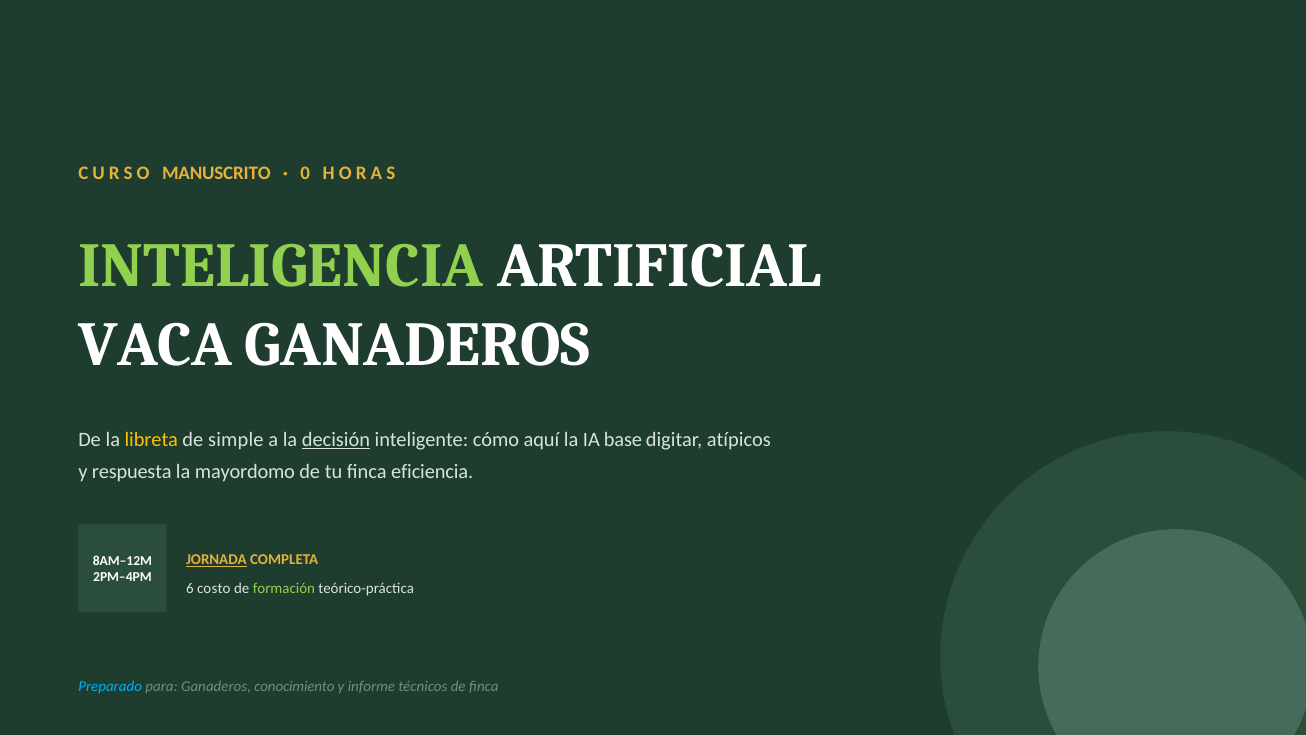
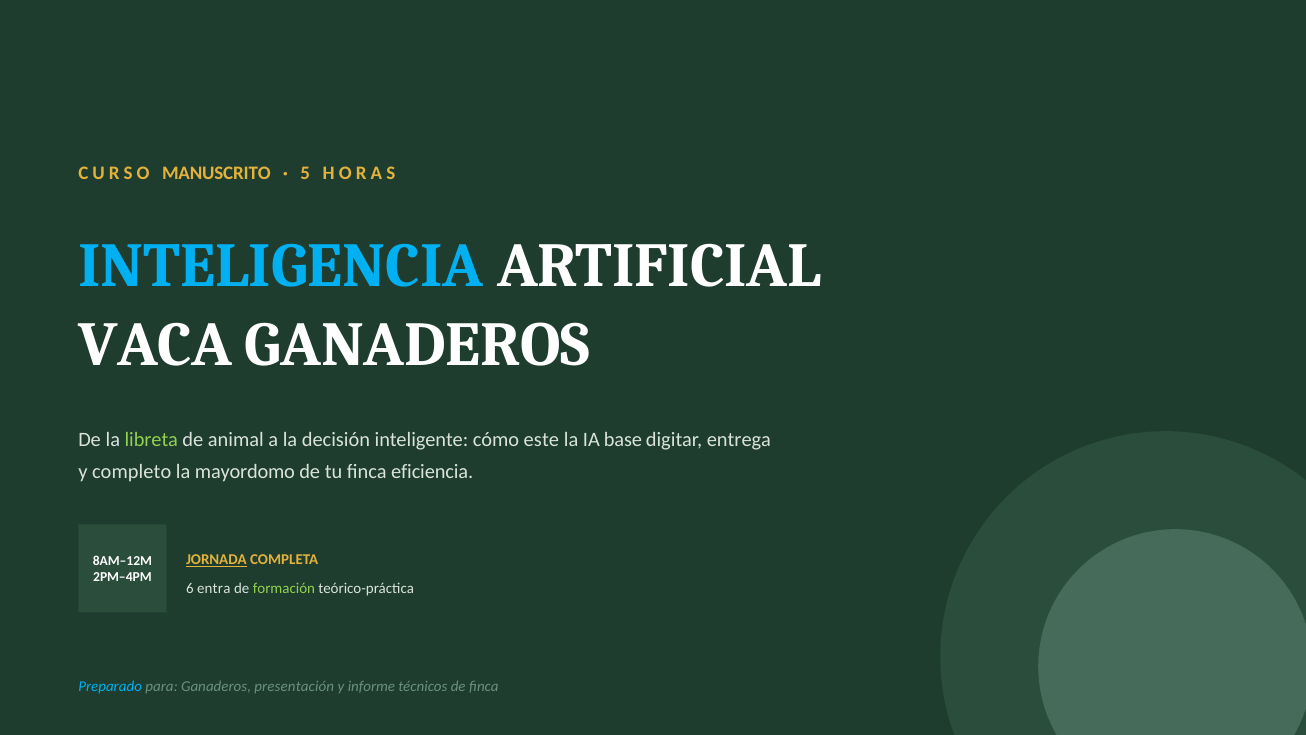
0: 0 -> 5
INTELIGENCIA colour: light green -> light blue
libreta colour: yellow -> light green
simple: simple -> animal
decisión underline: present -> none
aquí: aquí -> este
atípicos: atípicos -> entrega
respuesta: respuesta -> completo
costo: costo -> entra
conocimiento: conocimiento -> presentación
